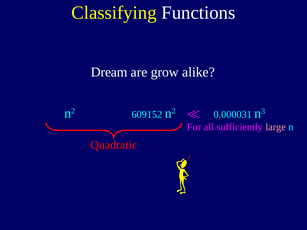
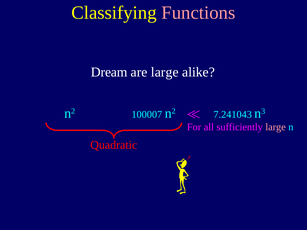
Functions colour: white -> pink
are grow: grow -> large
609152: 609152 -> 100007
0.000031: 0.000031 -> 7.241043
